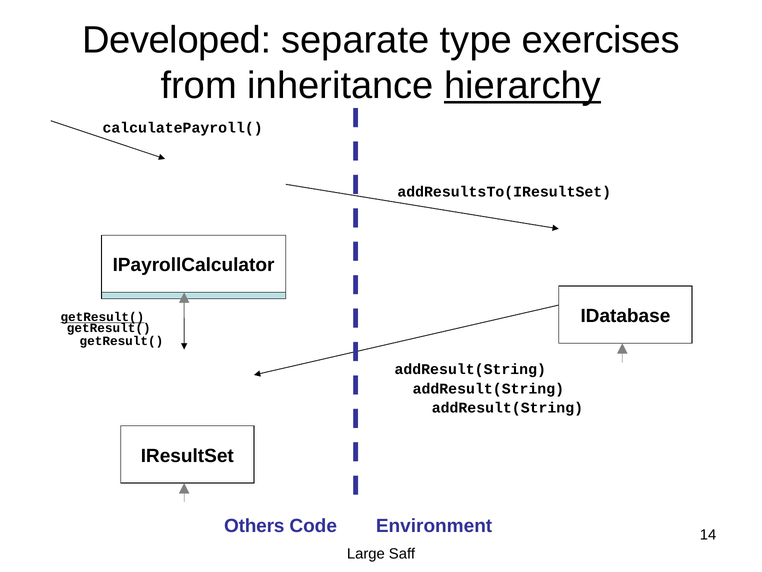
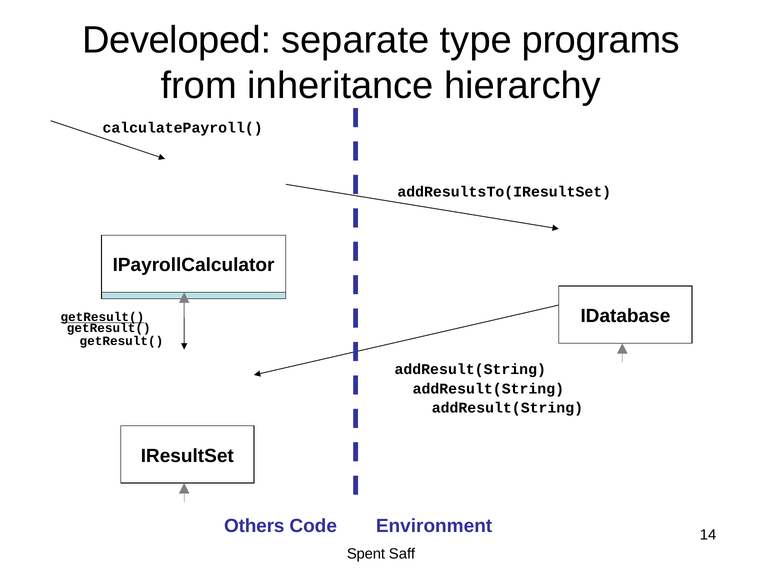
exercises: exercises -> programs
hierarchy underline: present -> none
Large: Large -> Spent
